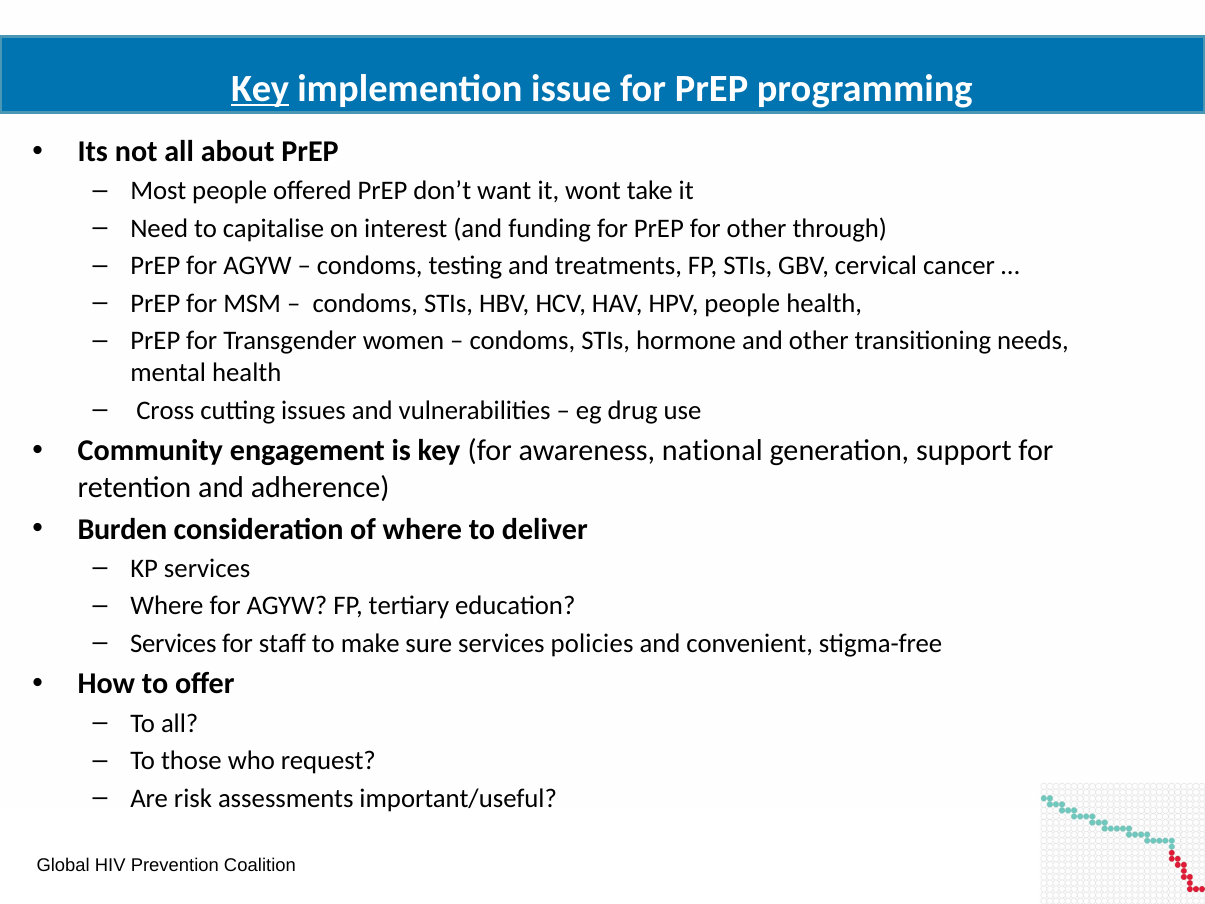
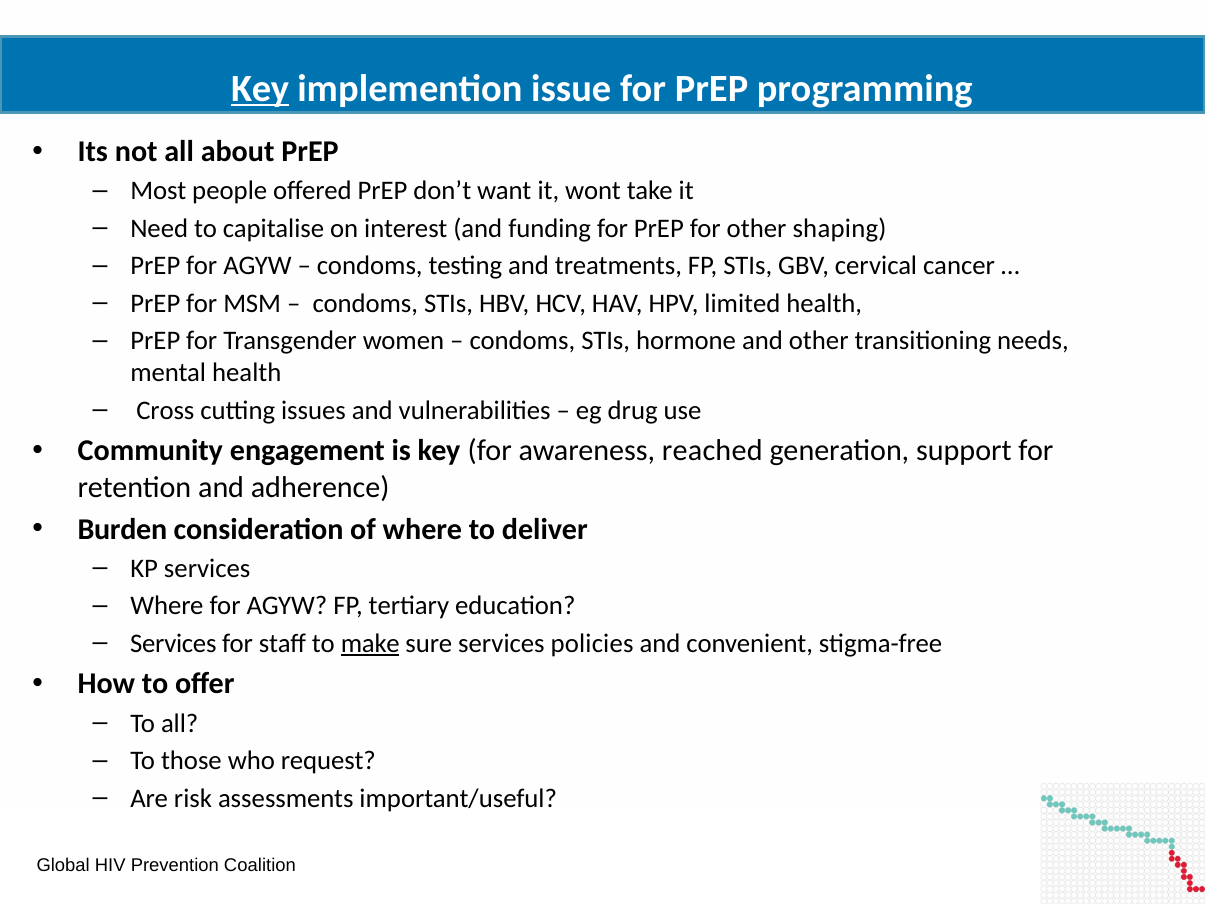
through: through -> shaping
HPV people: people -> limited
national: national -> reached
make underline: none -> present
